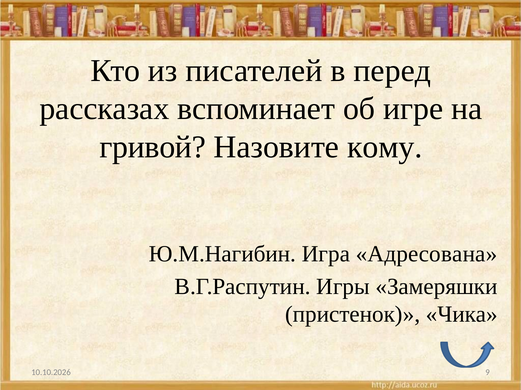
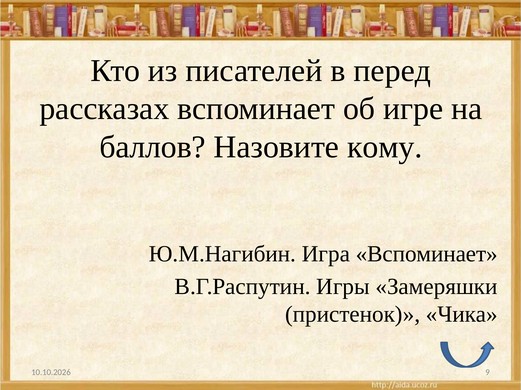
гривой: гривой -> баллов
Игра Адресована: Адресована -> Вспоминает
